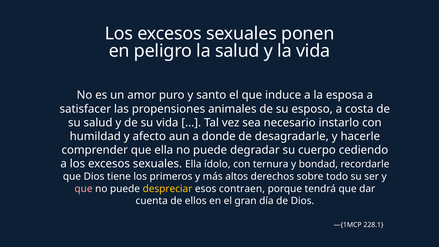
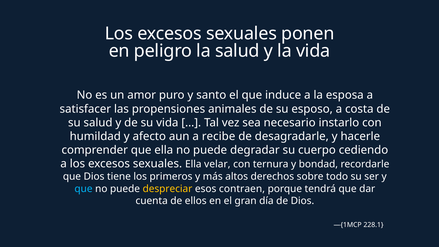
donde: donde -> recibe
ídolo: ídolo -> velar
que at (84, 189) colour: pink -> light blue
